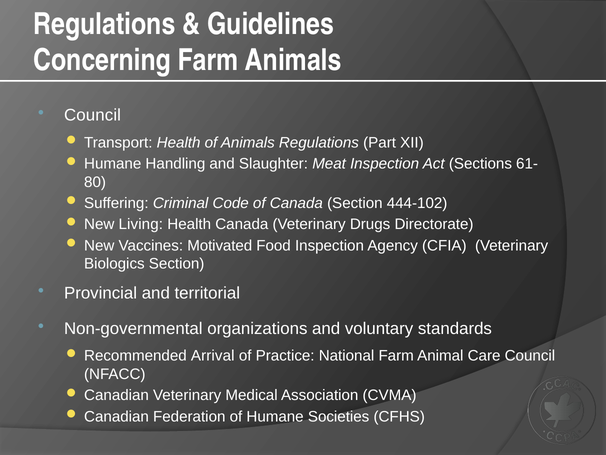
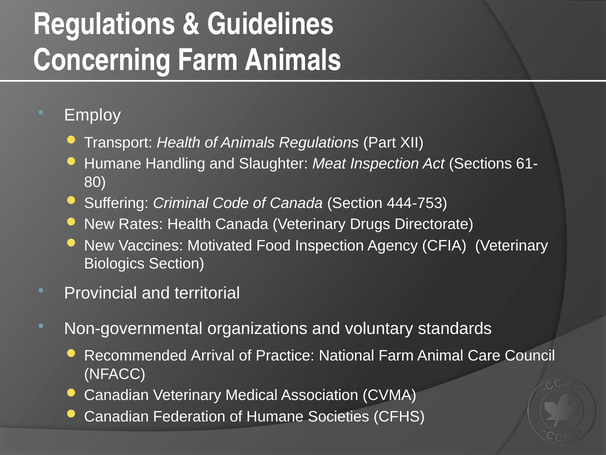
Council at (93, 115): Council -> Employ
444-102: 444-102 -> 444-753
Living: Living -> Rates
